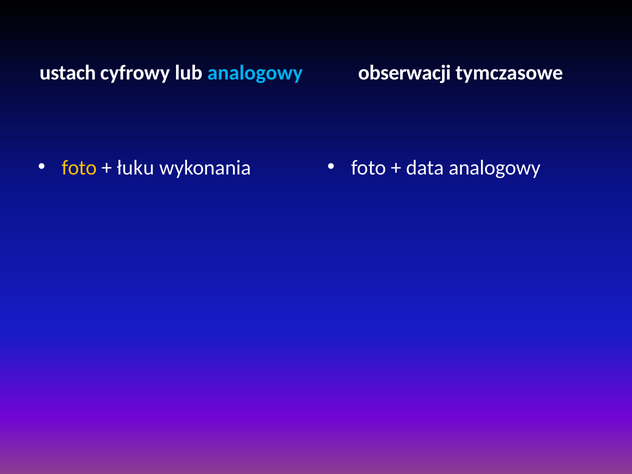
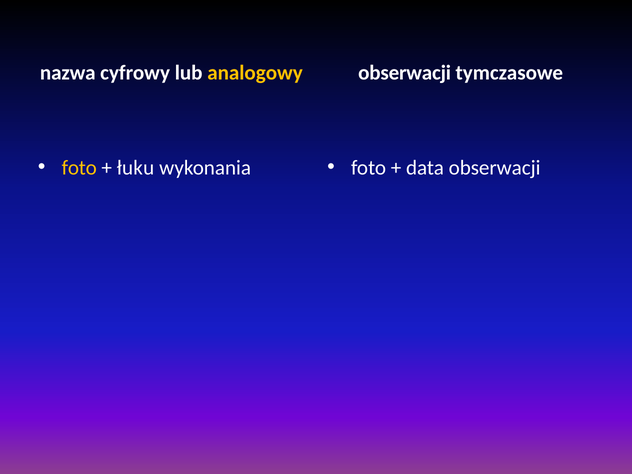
ustach: ustach -> nazwa
analogowy at (255, 73) colour: light blue -> yellow
data analogowy: analogowy -> obserwacji
